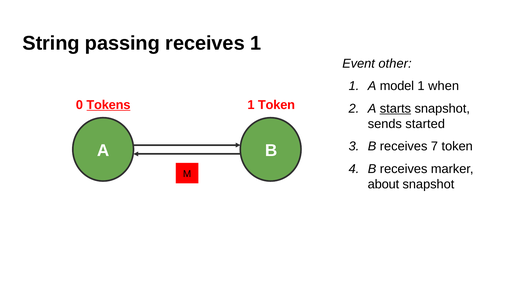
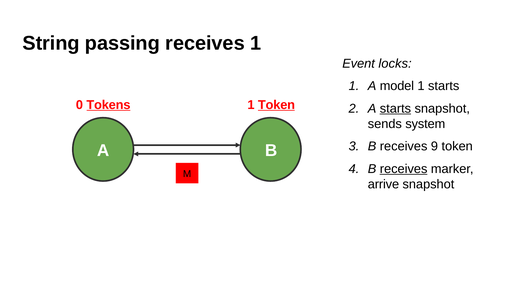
other: other -> locks
1 when: when -> starts
Token at (276, 105) underline: none -> present
started: started -> system
7: 7 -> 9
receives at (404, 169) underline: none -> present
about: about -> arrive
